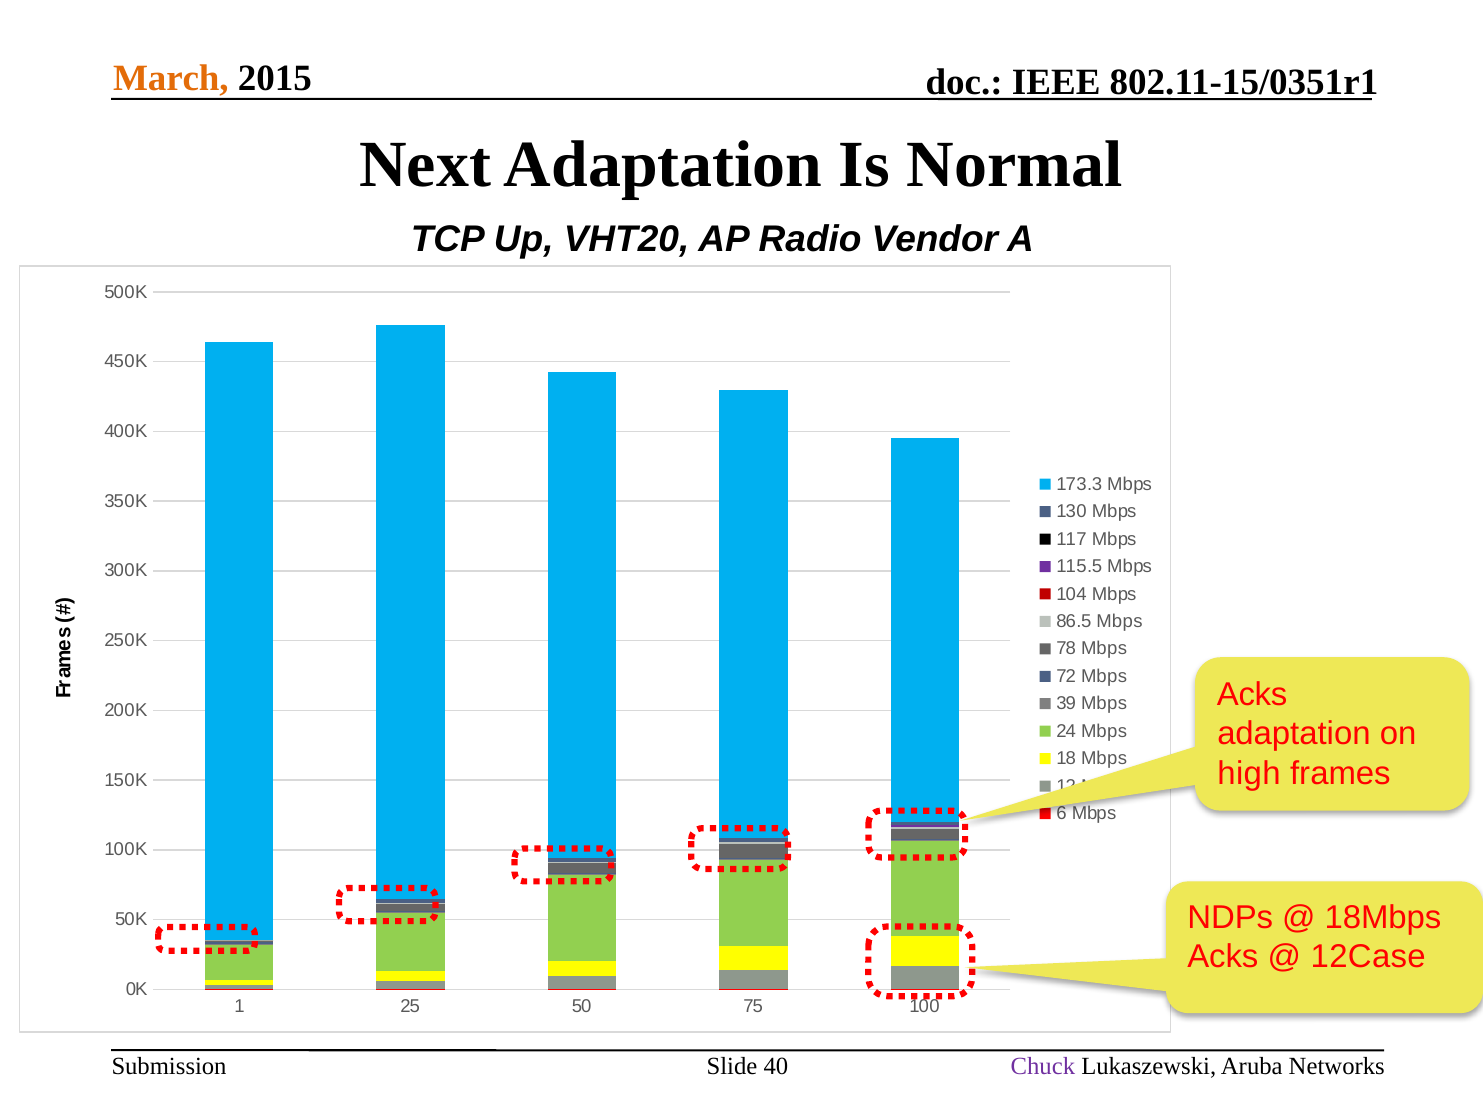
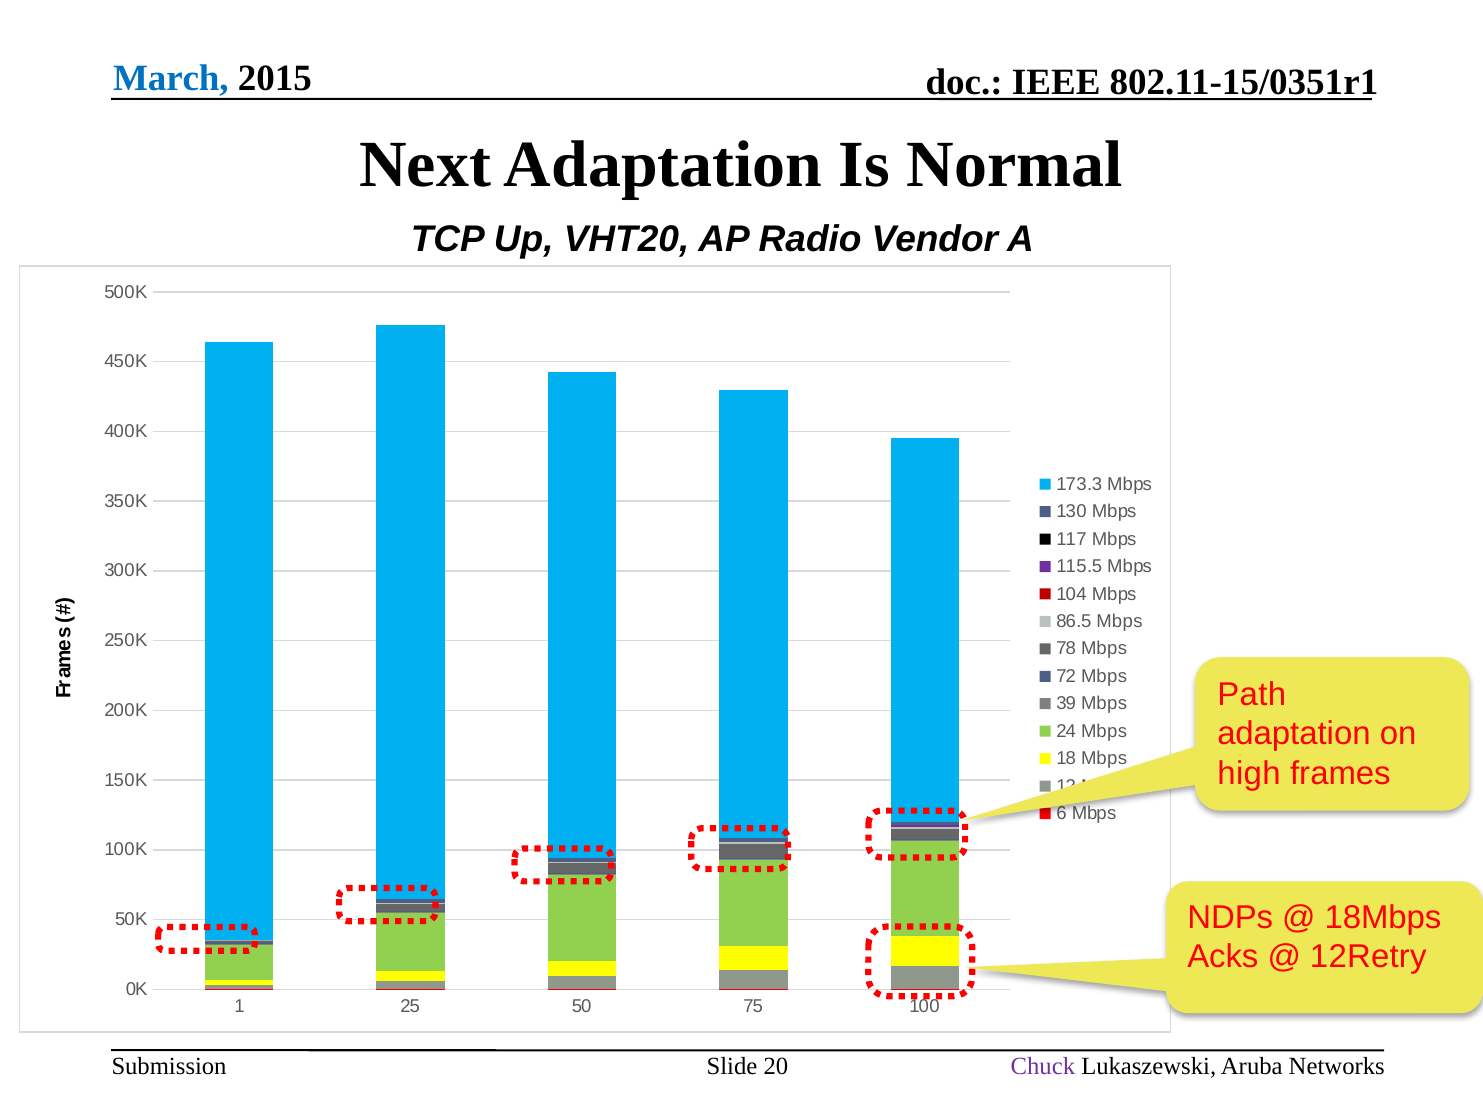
March colour: orange -> blue
Acks at (1252, 694): Acks -> Path
12Case: 12Case -> 12Retry
40: 40 -> 20
